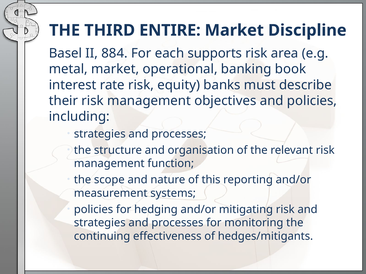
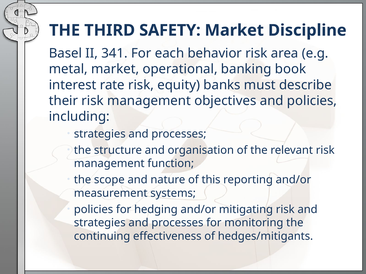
ENTIRE: ENTIRE -> SAFETY
884: 884 -> 341
supports: supports -> behavior
